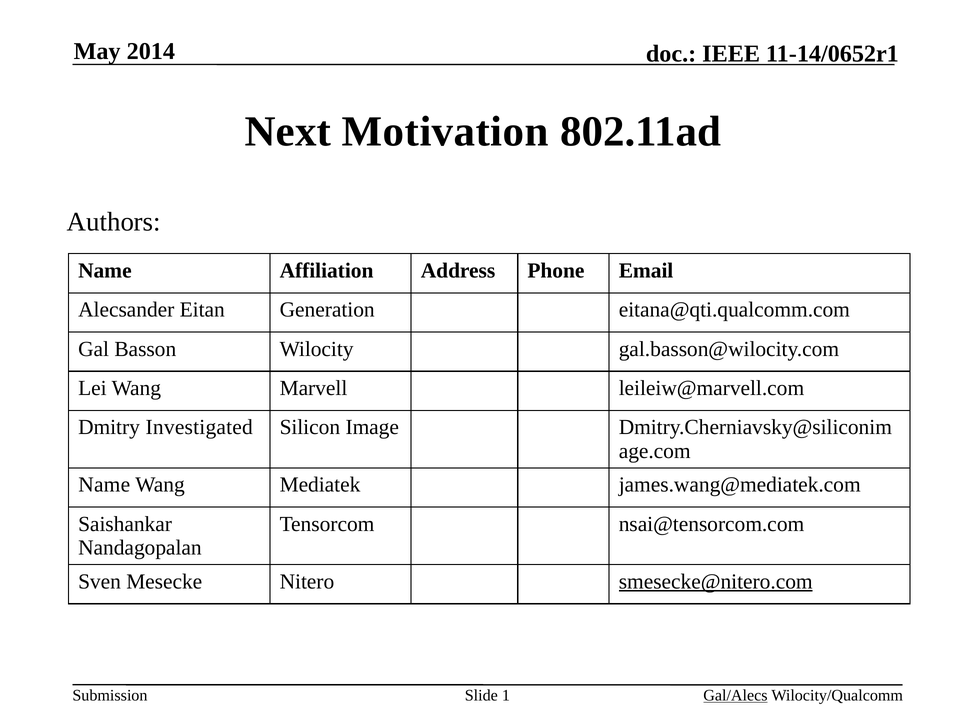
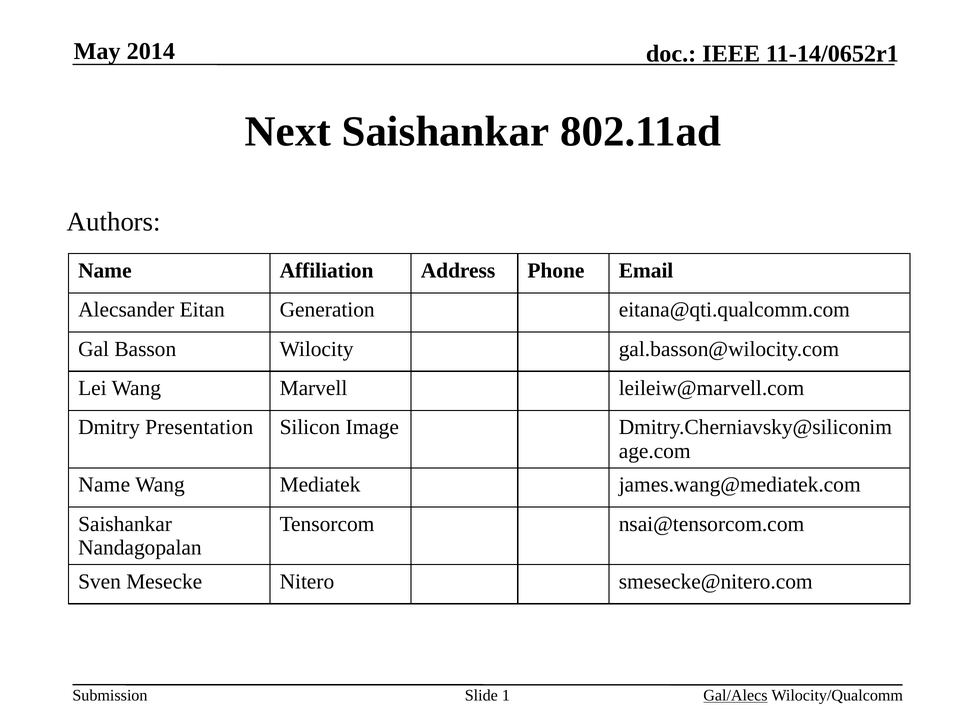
Next Motivation: Motivation -> Saishankar
Investigated: Investigated -> Presentation
smesecke@nitero.com underline: present -> none
